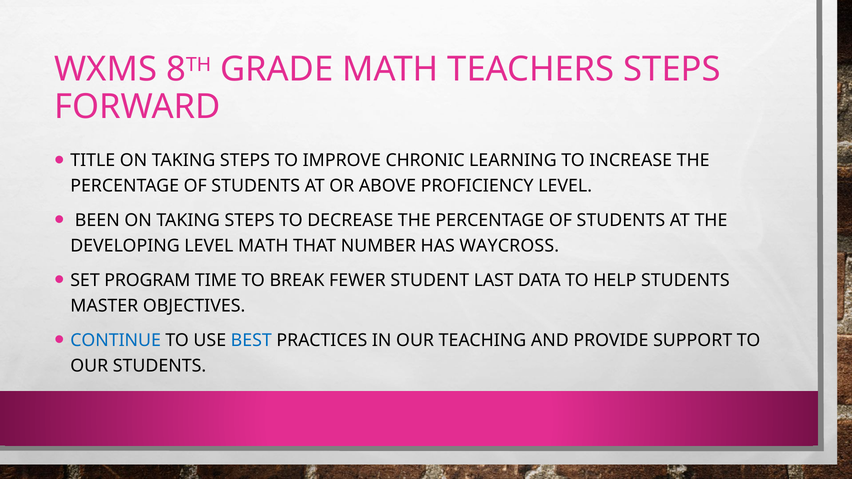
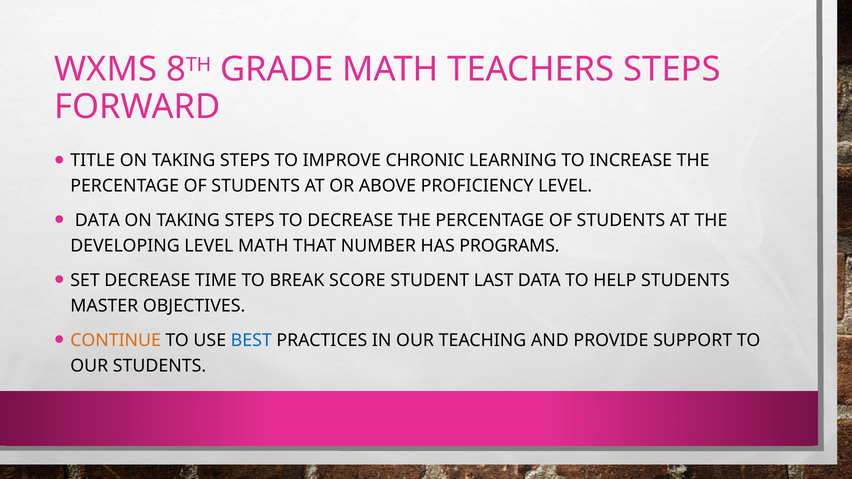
BEEN at (97, 220): BEEN -> DATA
WAYCROSS: WAYCROSS -> PROGRAMS
SET PROGRAM: PROGRAM -> DECREASE
FEWER: FEWER -> SCORE
CONTINUE colour: blue -> orange
